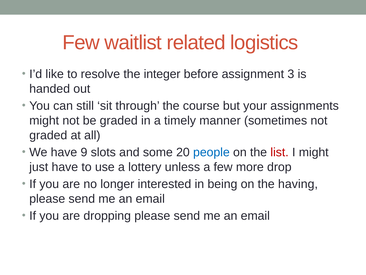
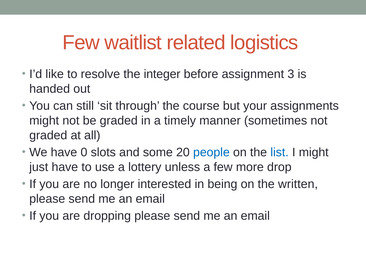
9: 9 -> 0
list colour: red -> blue
having: having -> written
